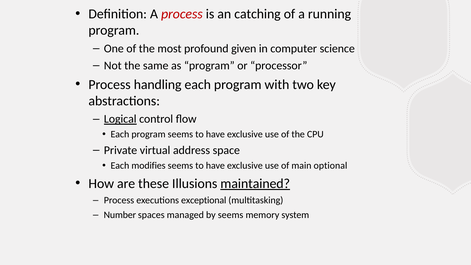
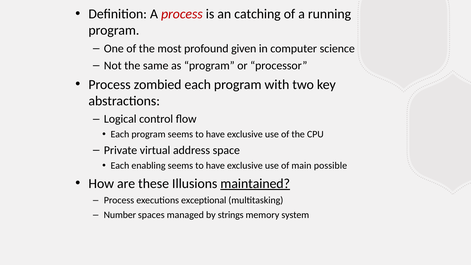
handling: handling -> zombied
Logical underline: present -> none
modifies: modifies -> enabling
optional: optional -> possible
by seems: seems -> strings
